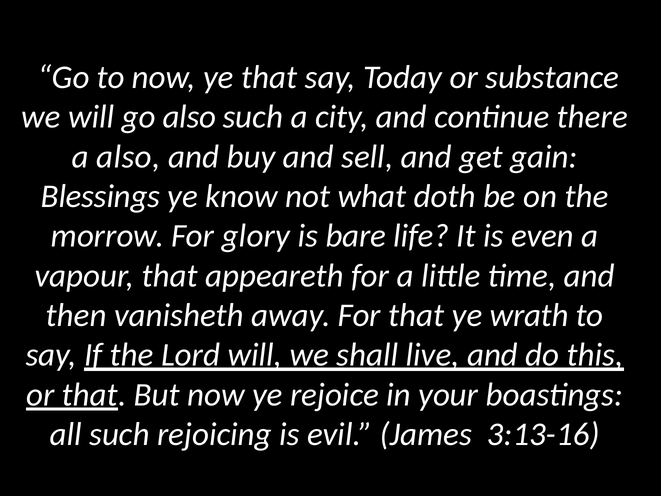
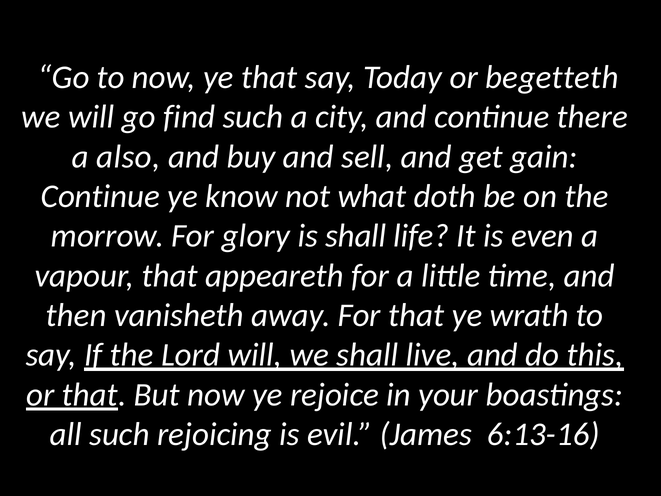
substance: substance -> begetteth
go also: also -> find
Blessings at (100, 196): Blessings -> Continue
is bare: bare -> shall
3:13-16: 3:13-16 -> 6:13-16
